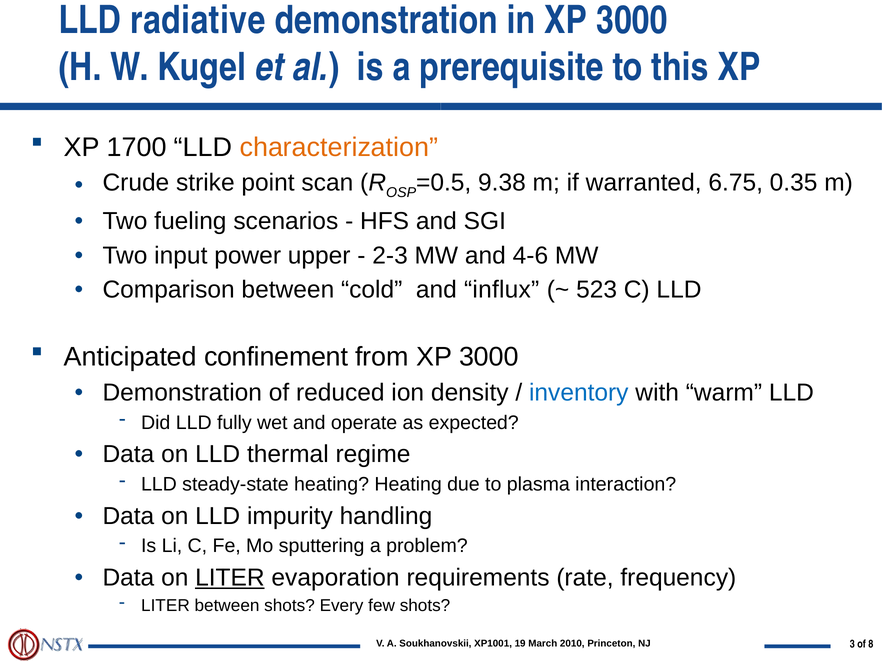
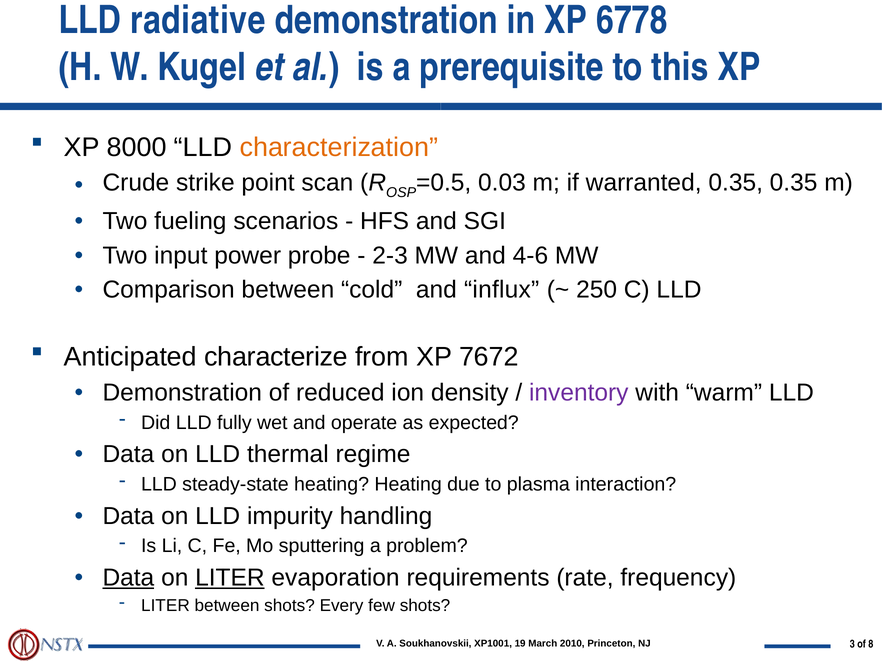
in XP 3000: 3000 -> 6778
1700: 1700 -> 8000
9.38: 9.38 -> 0.03
warranted 6.75: 6.75 -> 0.35
upper: upper -> probe
523: 523 -> 250
confinement: confinement -> characterize
from XP 3000: 3000 -> 7672
inventory colour: blue -> purple
Data at (128, 578) underline: none -> present
